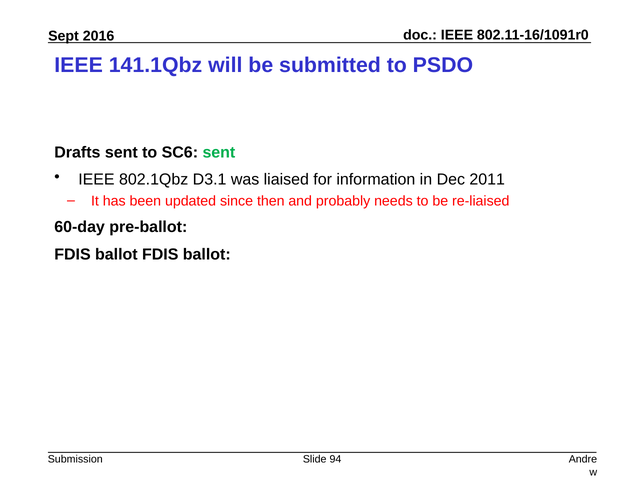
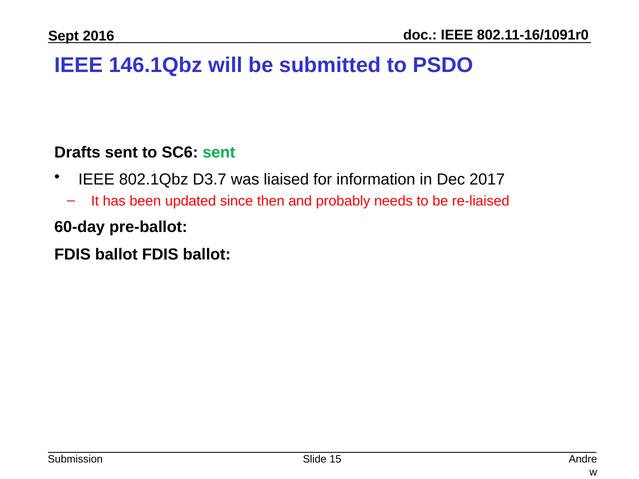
141.1Qbz: 141.1Qbz -> 146.1Qbz
D3.1: D3.1 -> D3.7
2011: 2011 -> 2017
94: 94 -> 15
